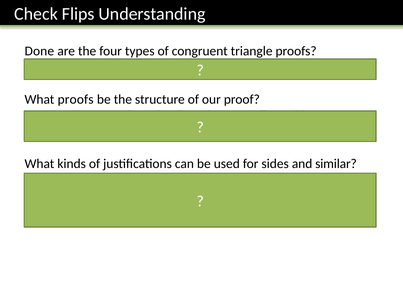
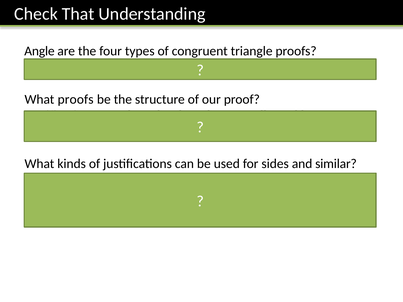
Flips: Flips -> That
Done: Done -> Angle
